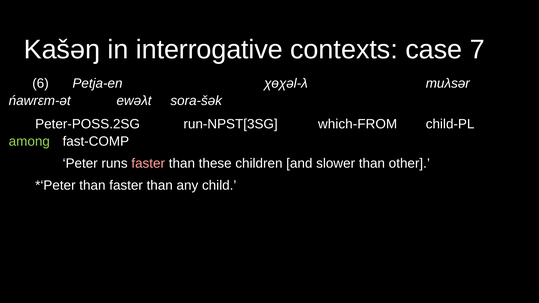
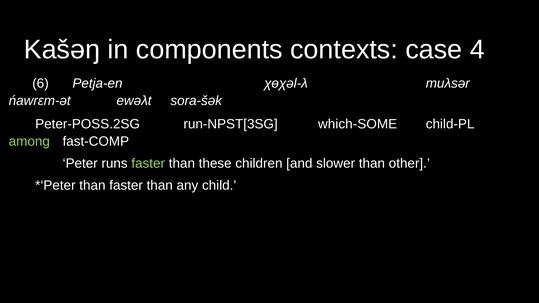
interrogative: interrogative -> components
7: 7 -> 4
which-FROM: which-FROM -> which-SOME
faster at (148, 163) colour: pink -> light green
